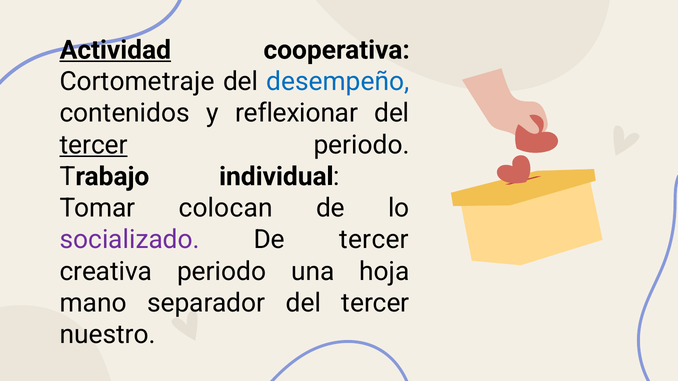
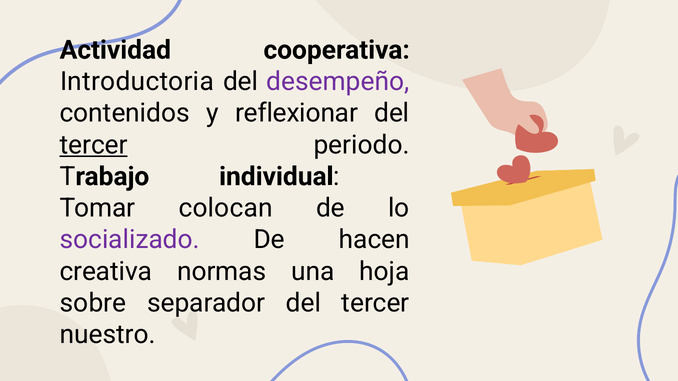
Actividad underline: present -> none
Cortometraje: Cortometraje -> Introductoria
desempeño colour: blue -> purple
De tercer: tercer -> hacen
creativa periodo: periodo -> normas
mano: mano -> sobre
